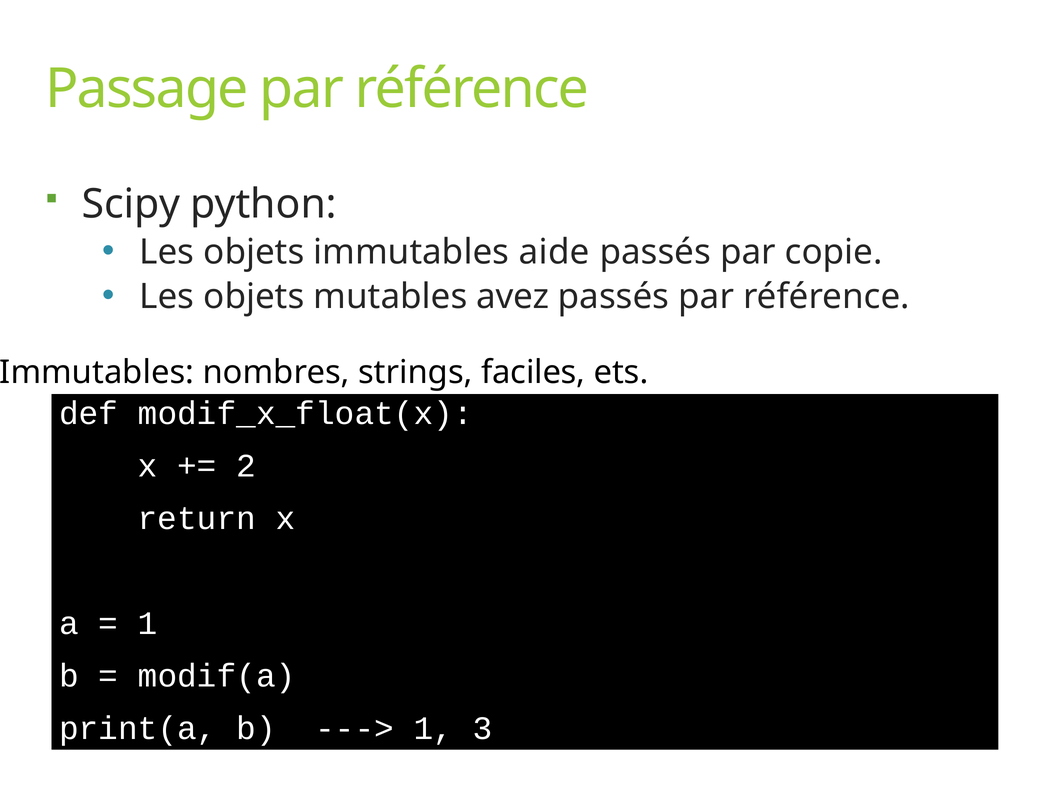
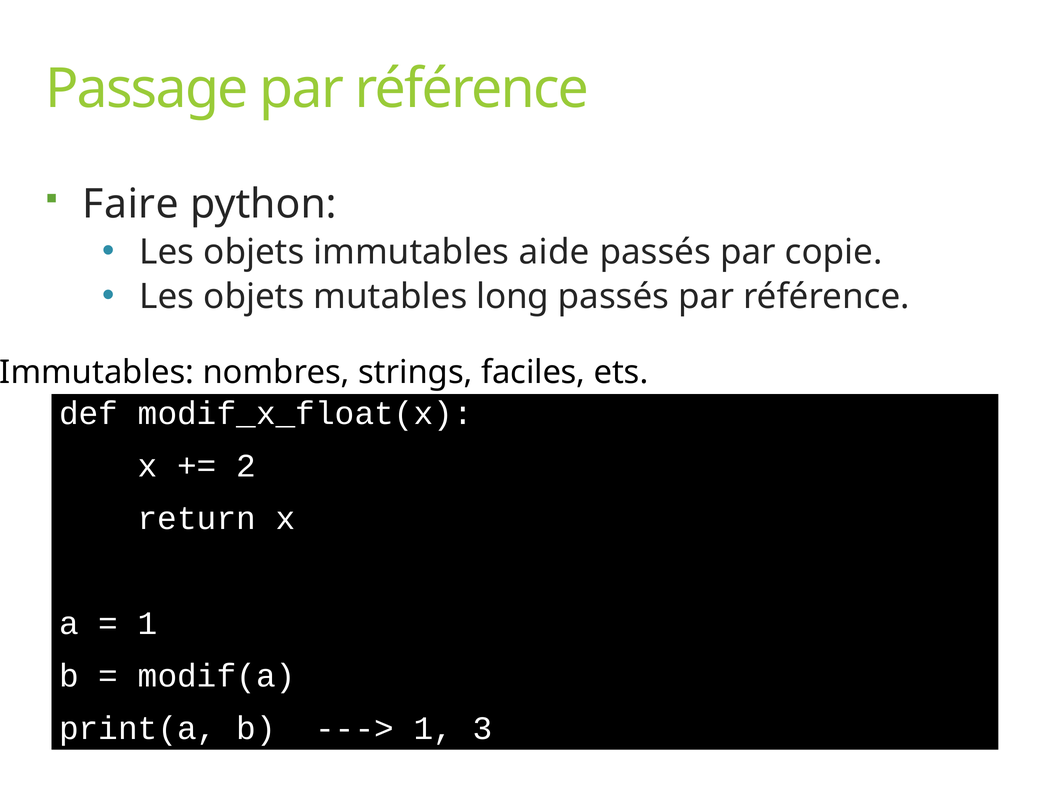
Scipy: Scipy -> Faire
avez: avez -> long
